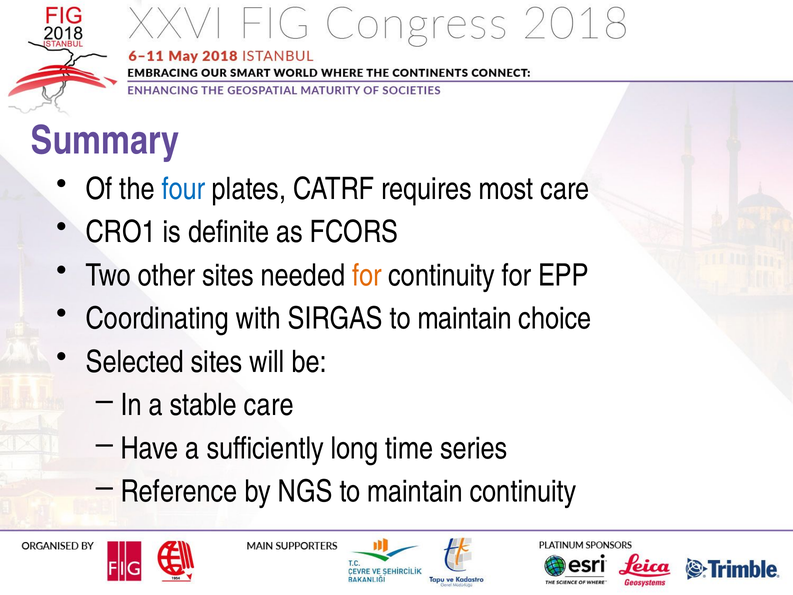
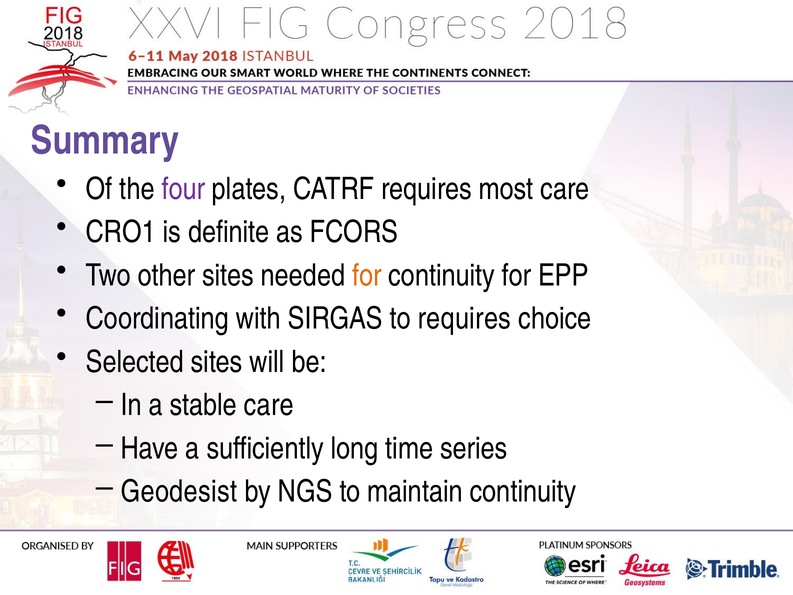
four colour: blue -> purple
SIRGAS to maintain: maintain -> requires
Reference: Reference -> Geodesist
